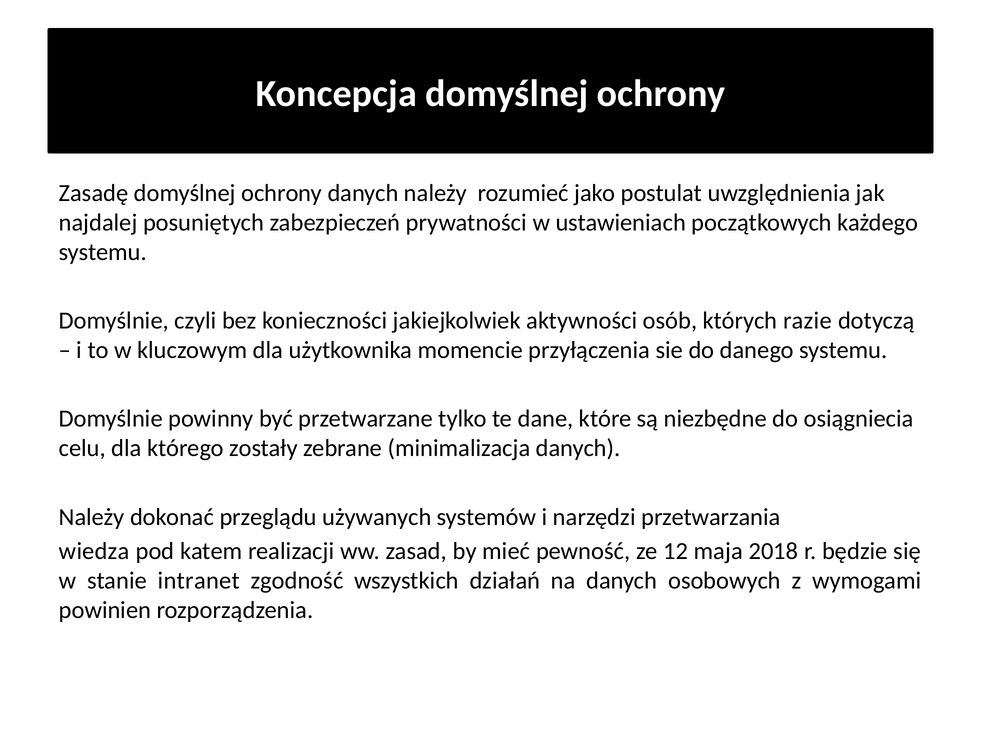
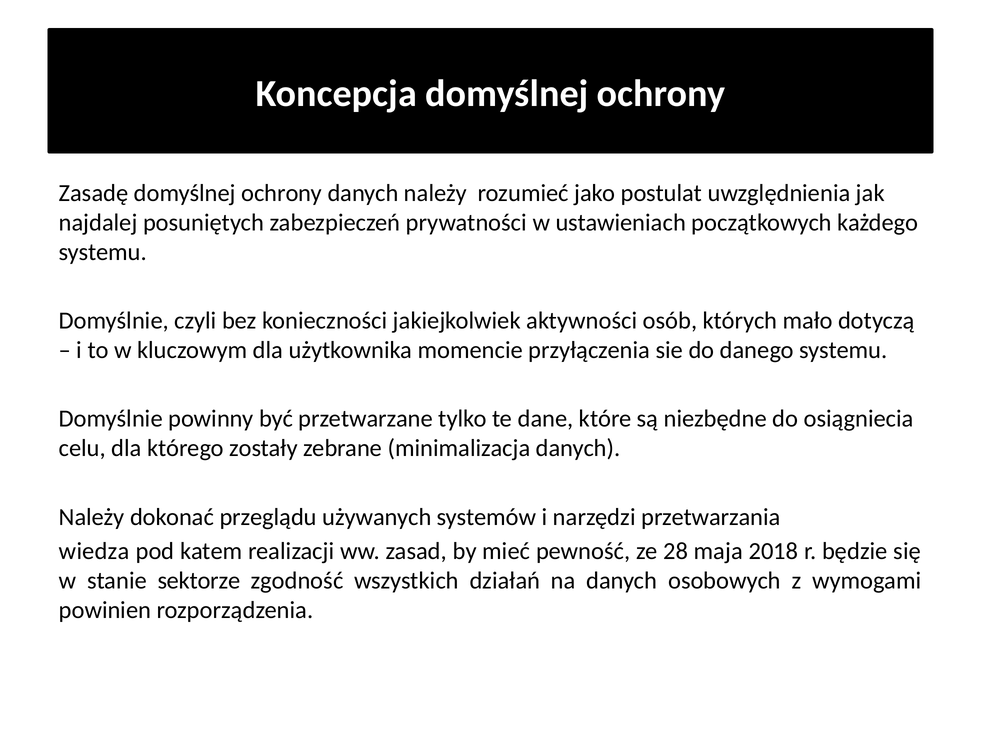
razie: razie -> mało
12: 12 -> 28
intranet: intranet -> sektorze
